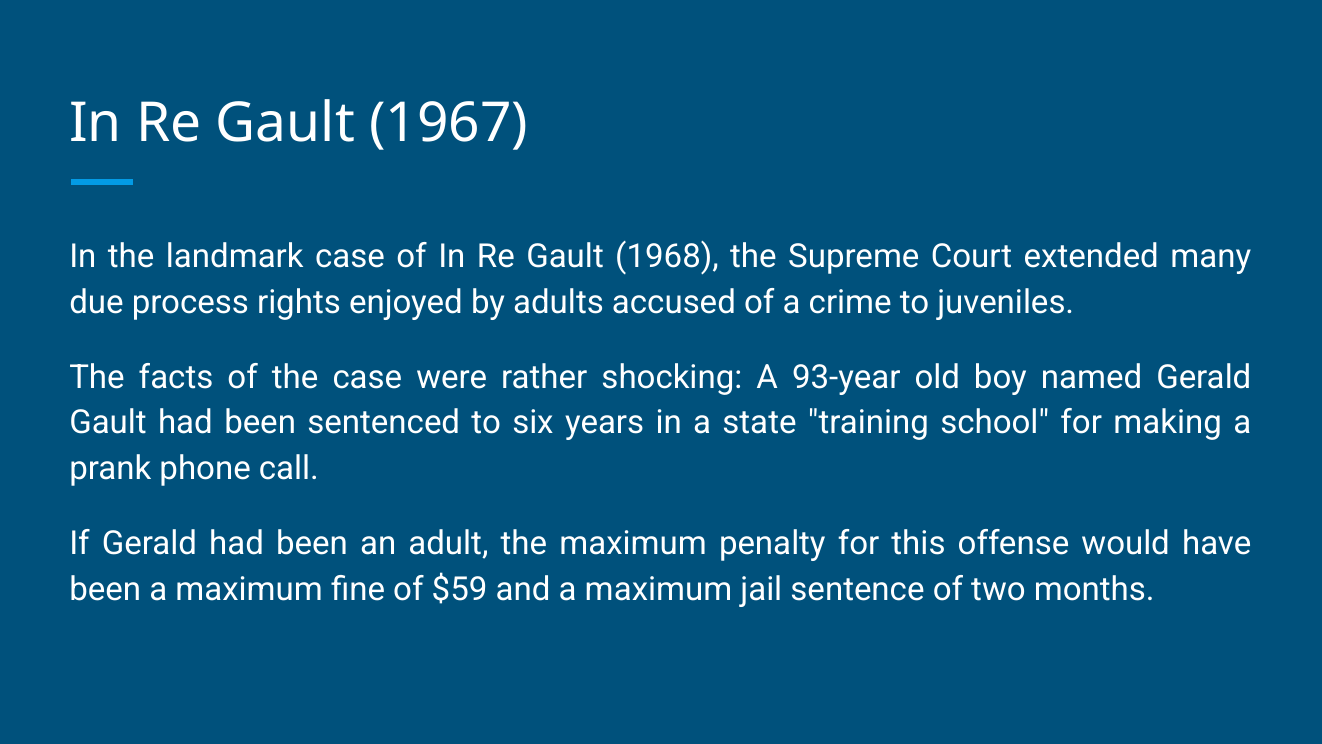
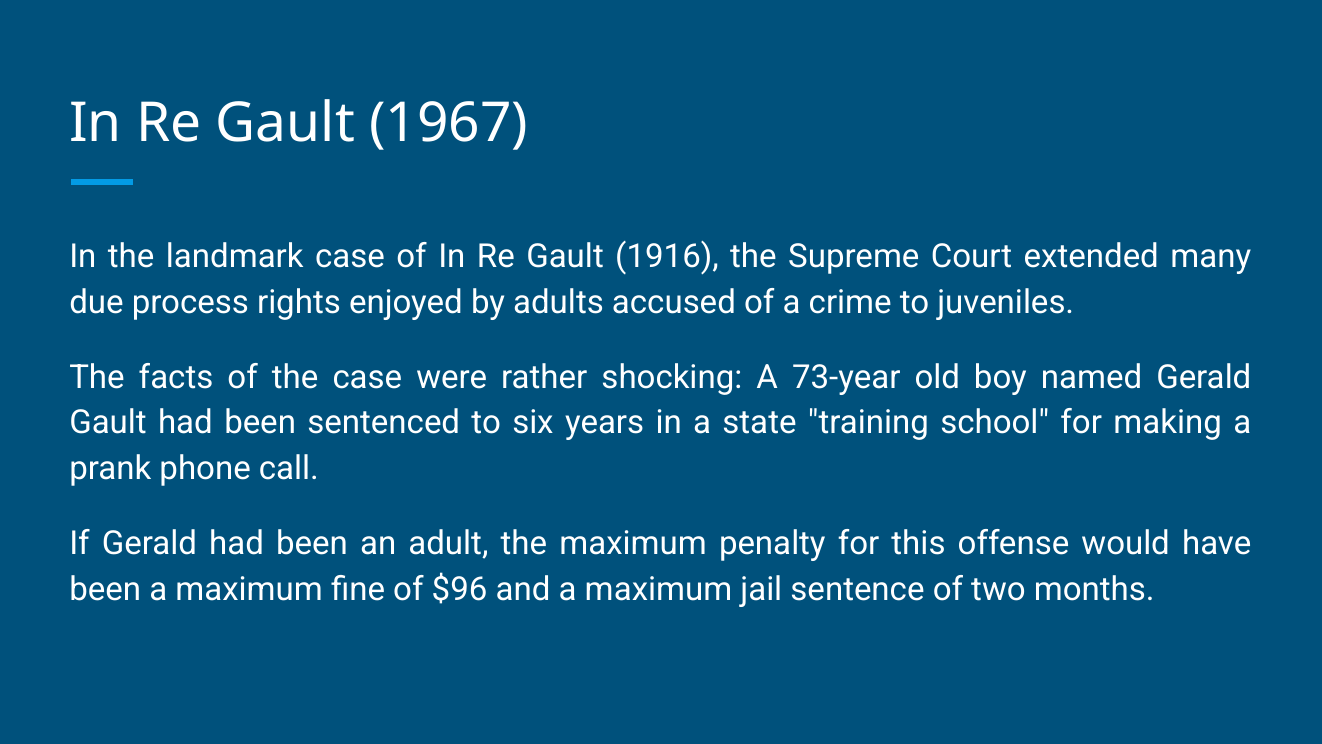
1968: 1968 -> 1916
93-year: 93-year -> 73-year
$59: $59 -> $96
